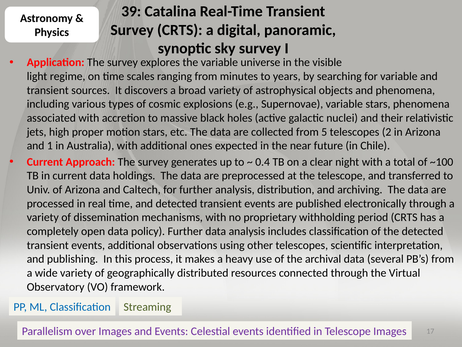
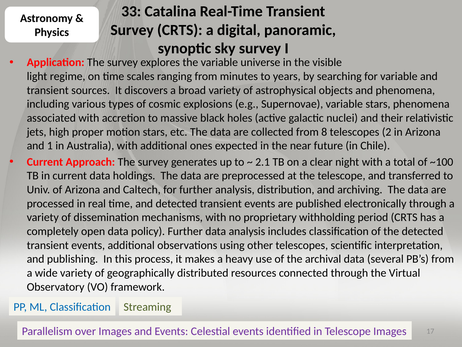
39: 39 -> 33
5: 5 -> 8
0.4: 0.4 -> 2.1
